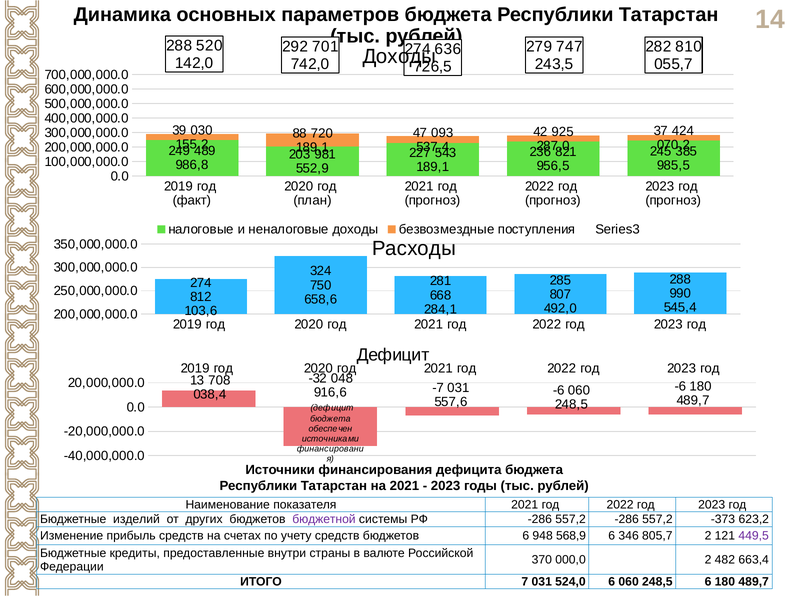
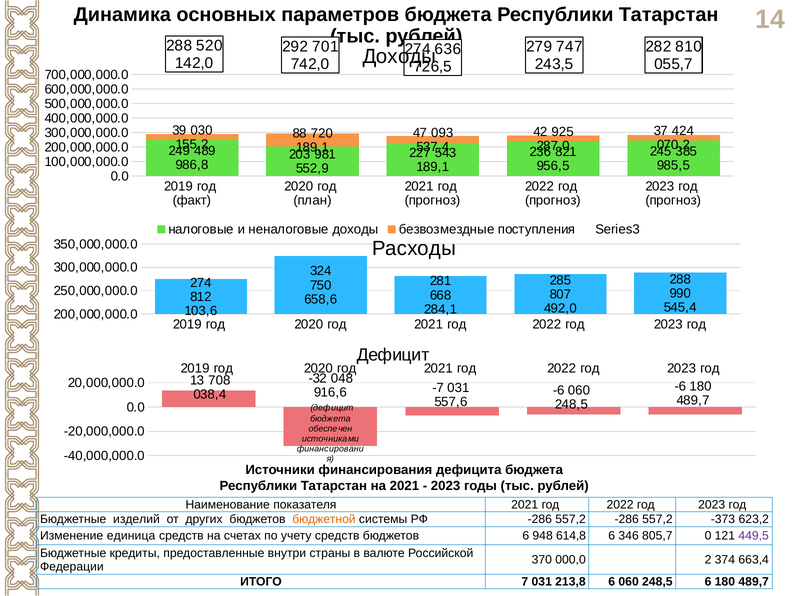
бюджетной colour: purple -> orange
прибыль: прибыль -> единица
568,9: 568,9 -> 614,8
805,7 2: 2 -> 0
482: 482 -> 374
524,0: 524,0 -> 213,8
